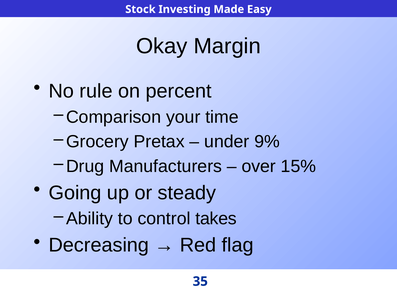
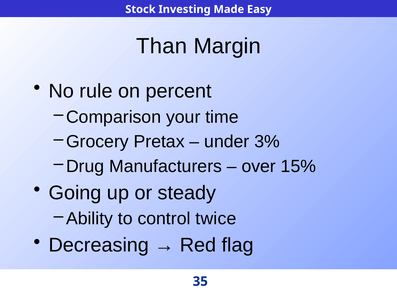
Okay: Okay -> Than
9%: 9% -> 3%
takes: takes -> twice
